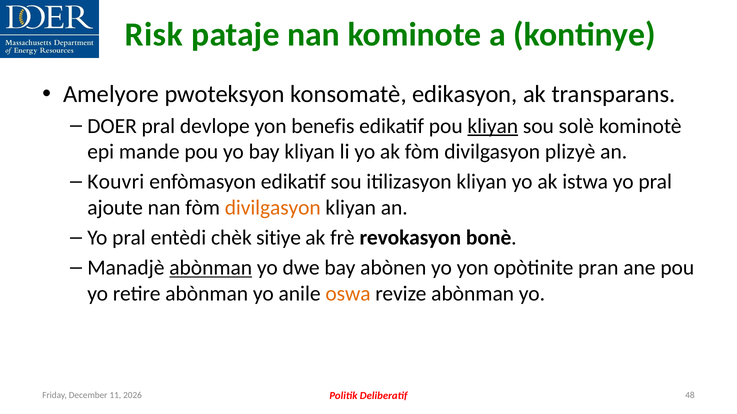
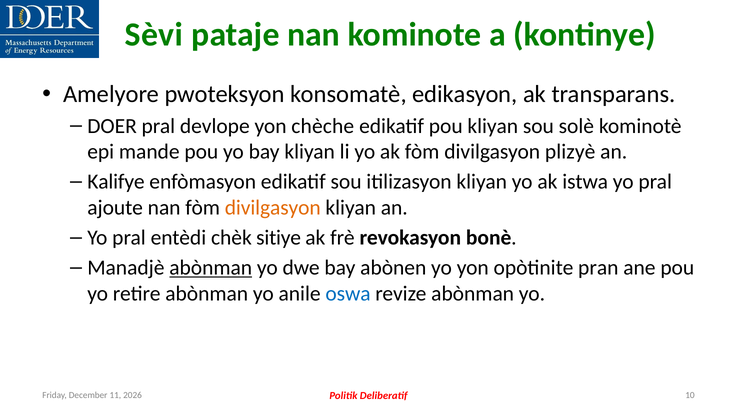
Risk: Risk -> Sèvi
benefis: benefis -> chèche
kliyan at (493, 126) underline: present -> none
Kouvri: Kouvri -> Kalifye
oswa colour: orange -> blue
48: 48 -> 10
